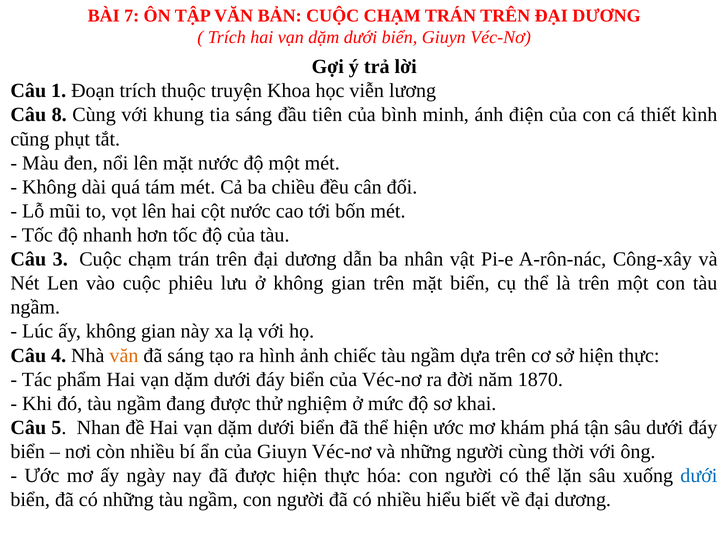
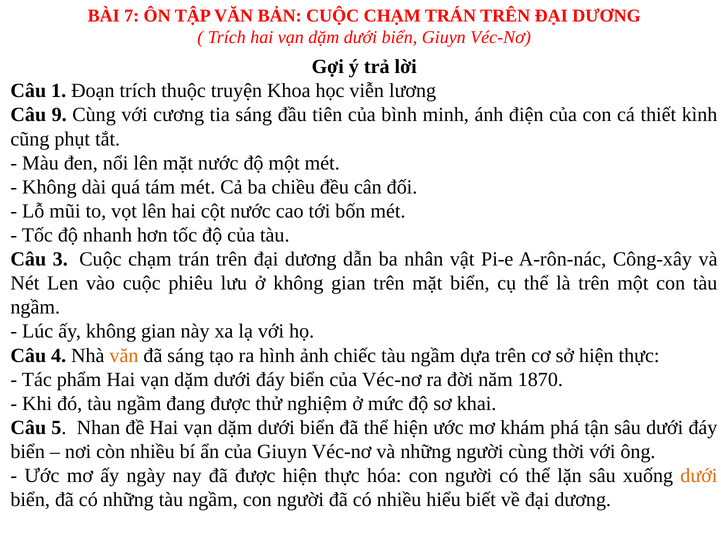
8: 8 -> 9
khung: khung -> cương
dưới at (699, 475) colour: blue -> orange
